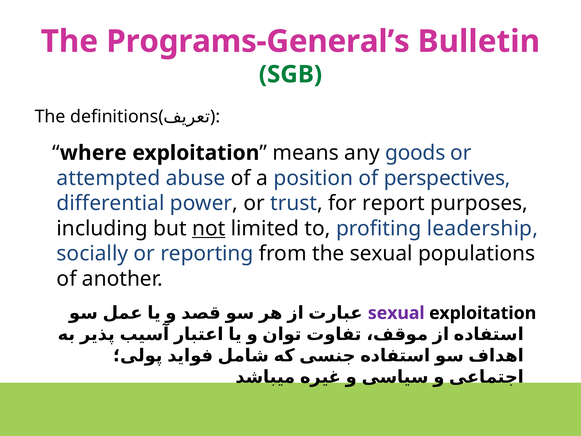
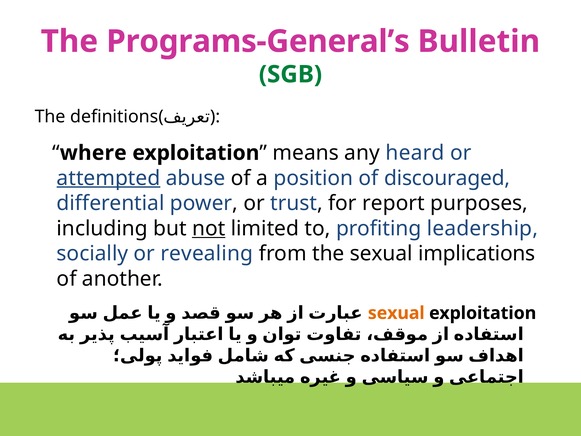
goods: goods -> heard
attempted underline: none -> present
perspectives: perspectives -> discouraged
reporting: reporting -> revealing
populations: populations -> implications
sexual at (396, 313) colour: purple -> orange
